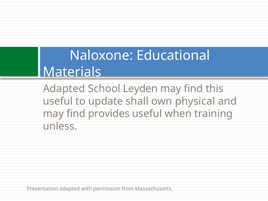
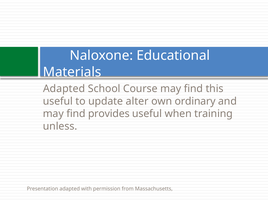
Leyden: Leyden -> Course
shall: shall -> alter
physical: physical -> ordinary
